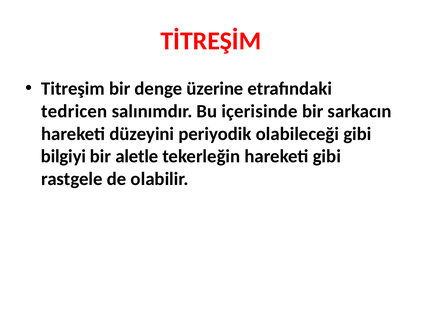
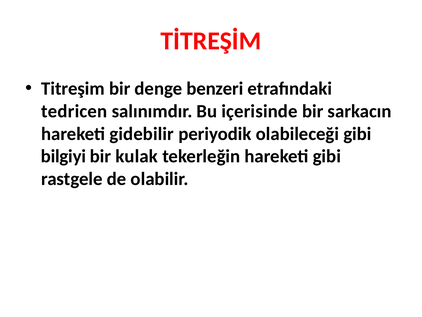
üzerine: üzerine -> benzeri
düzeyini: düzeyini -> gidebilir
aletle: aletle -> kulak
